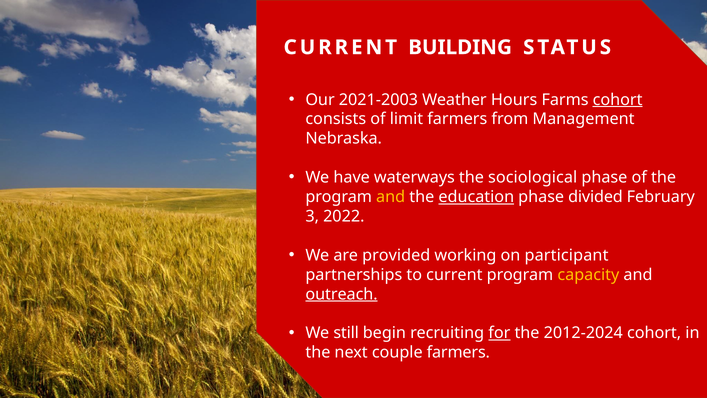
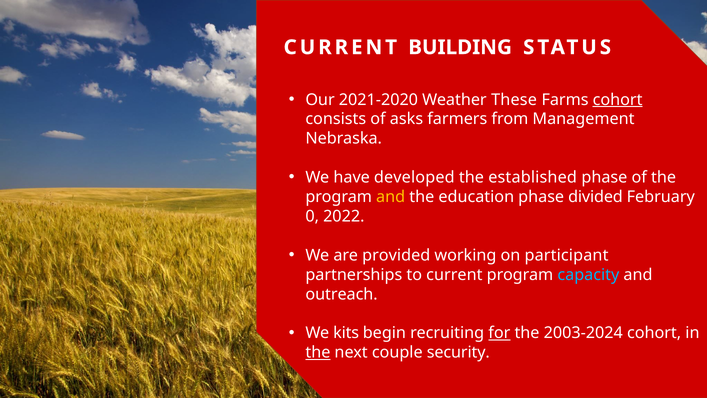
2021-2003: 2021-2003 -> 2021-2020
Hours: Hours -> These
limit: limit -> asks
waterways: waterways -> developed
sociological: sociological -> established
education underline: present -> none
3: 3 -> 0
capacity colour: yellow -> light blue
outreach underline: present -> none
still: still -> kits
2012-2024: 2012-2024 -> 2003-2024
the at (318, 352) underline: none -> present
couple farmers: farmers -> security
